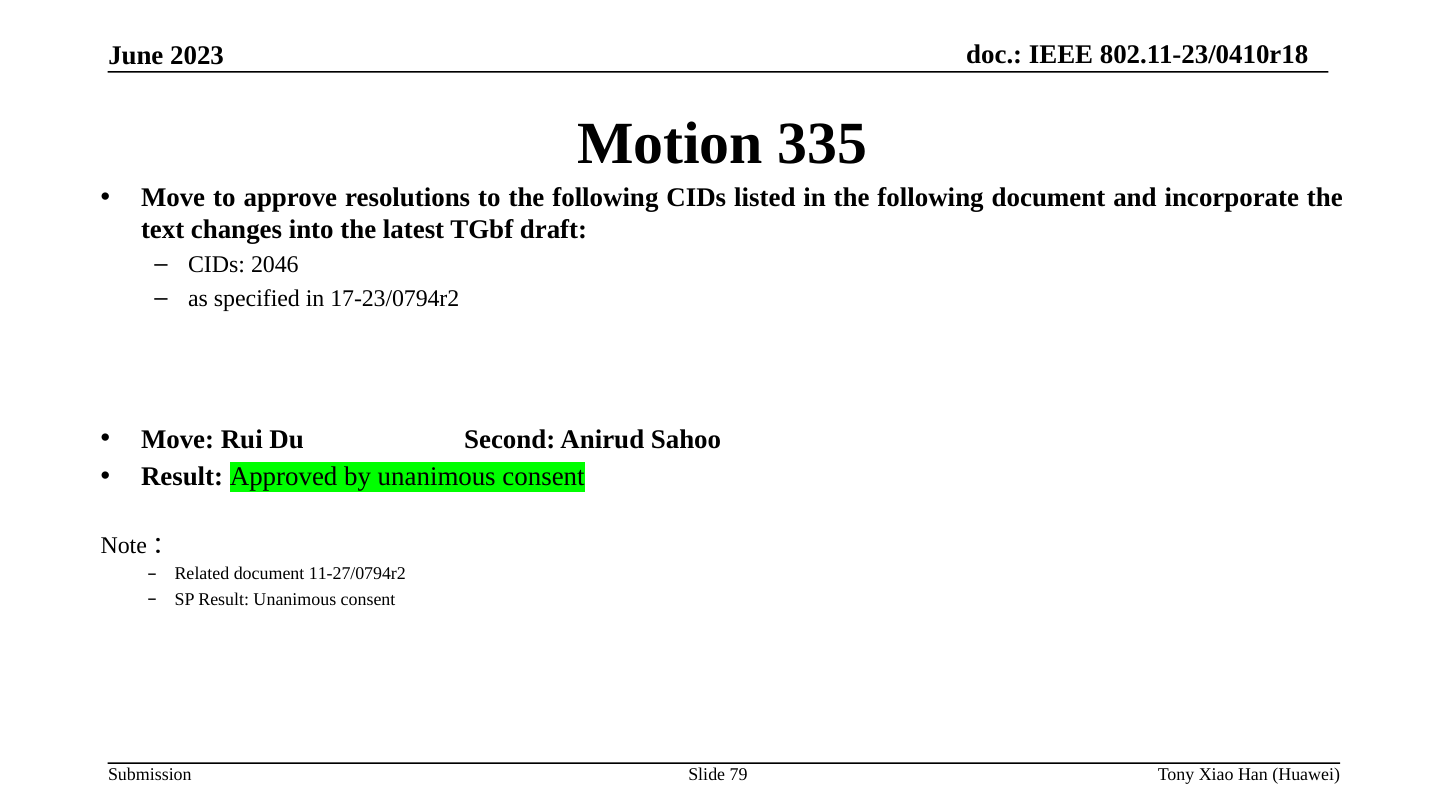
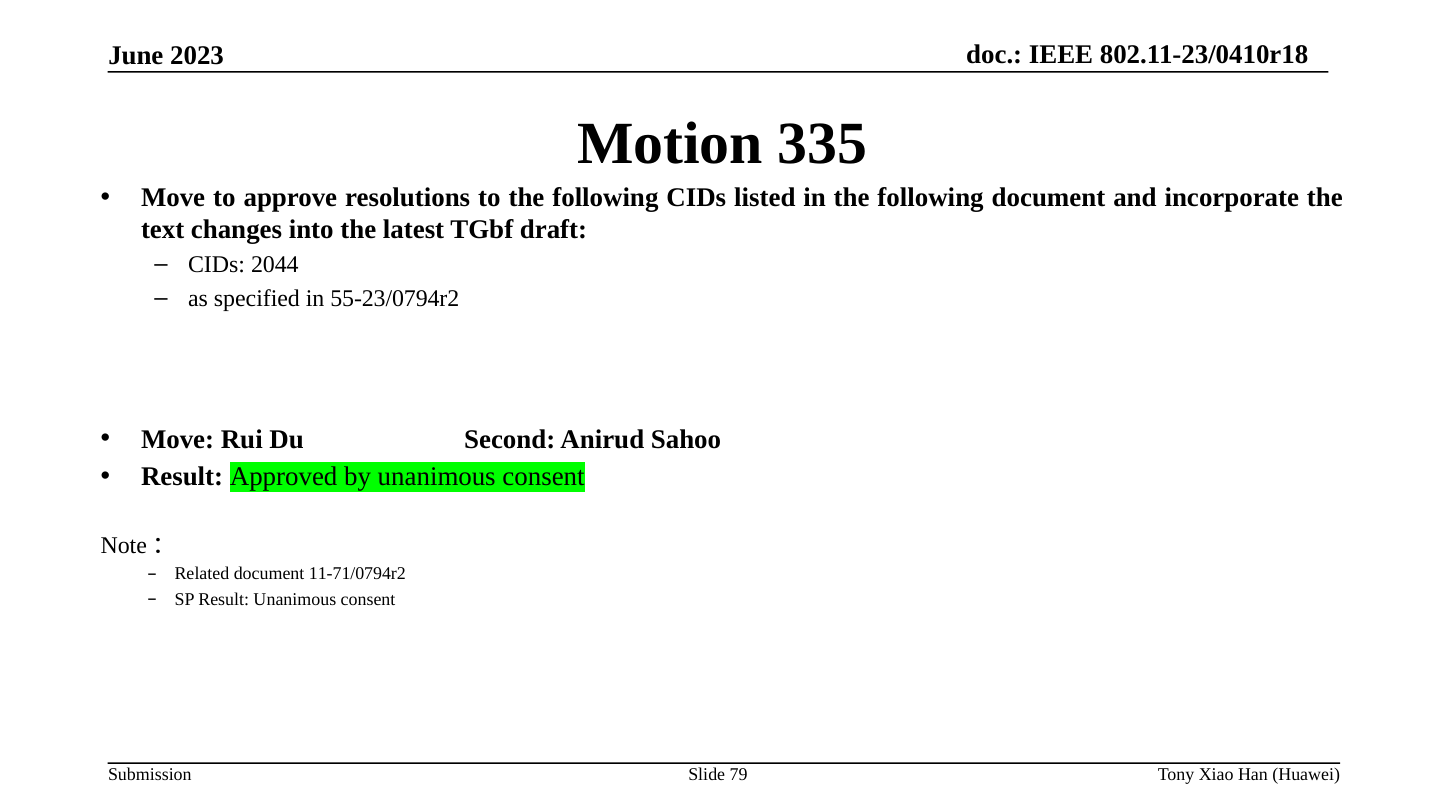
2046: 2046 -> 2044
17-23/0794r2: 17-23/0794r2 -> 55-23/0794r2
11-27/0794r2: 11-27/0794r2 -> 11-71/0794r2
